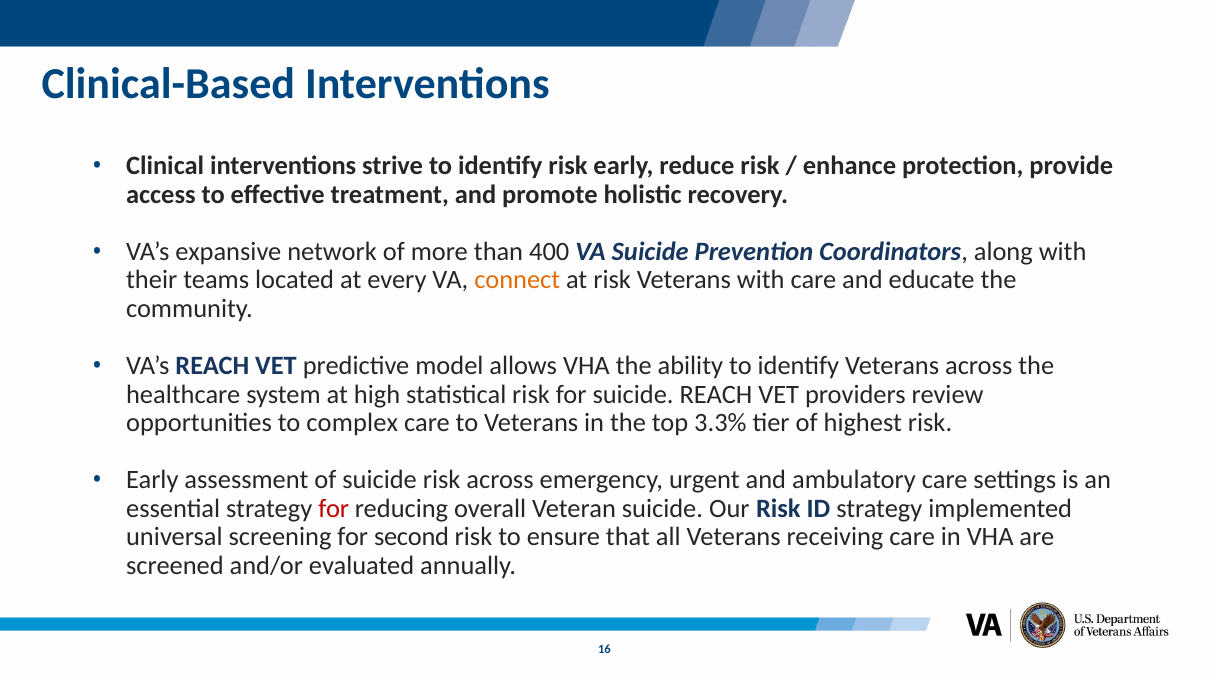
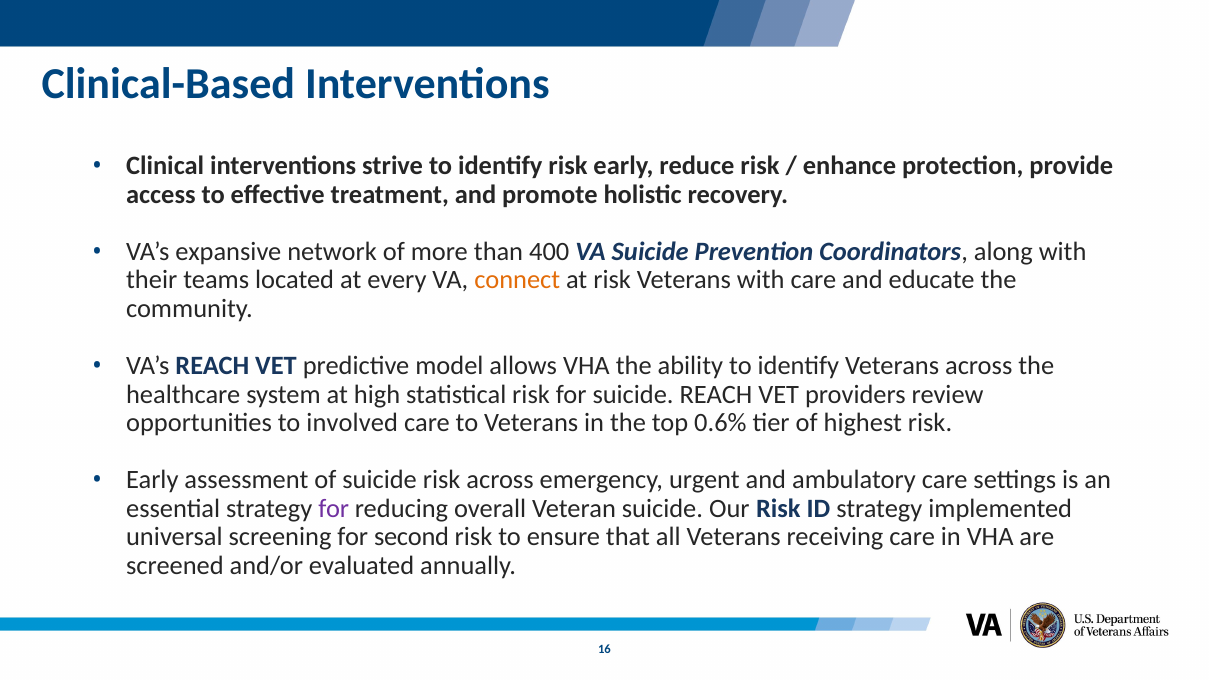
complex: complex -> involved
3.3%: 3.3% -> 0.6%
for at (334, 509) colour: red -> purple
